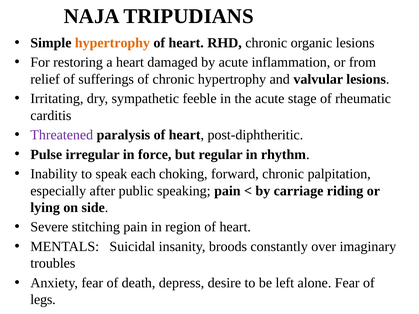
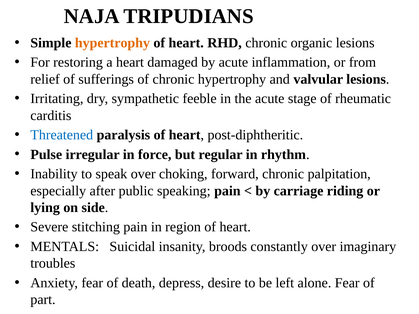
Threatened colour: purple -> blue
speak each: each -> over
legs: legs -> part
